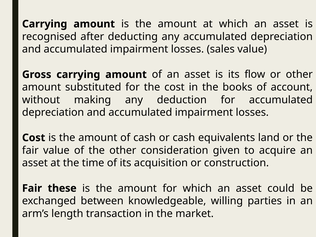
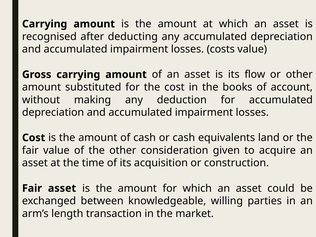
sales: sales -> costs
Fair these: these -> asset
